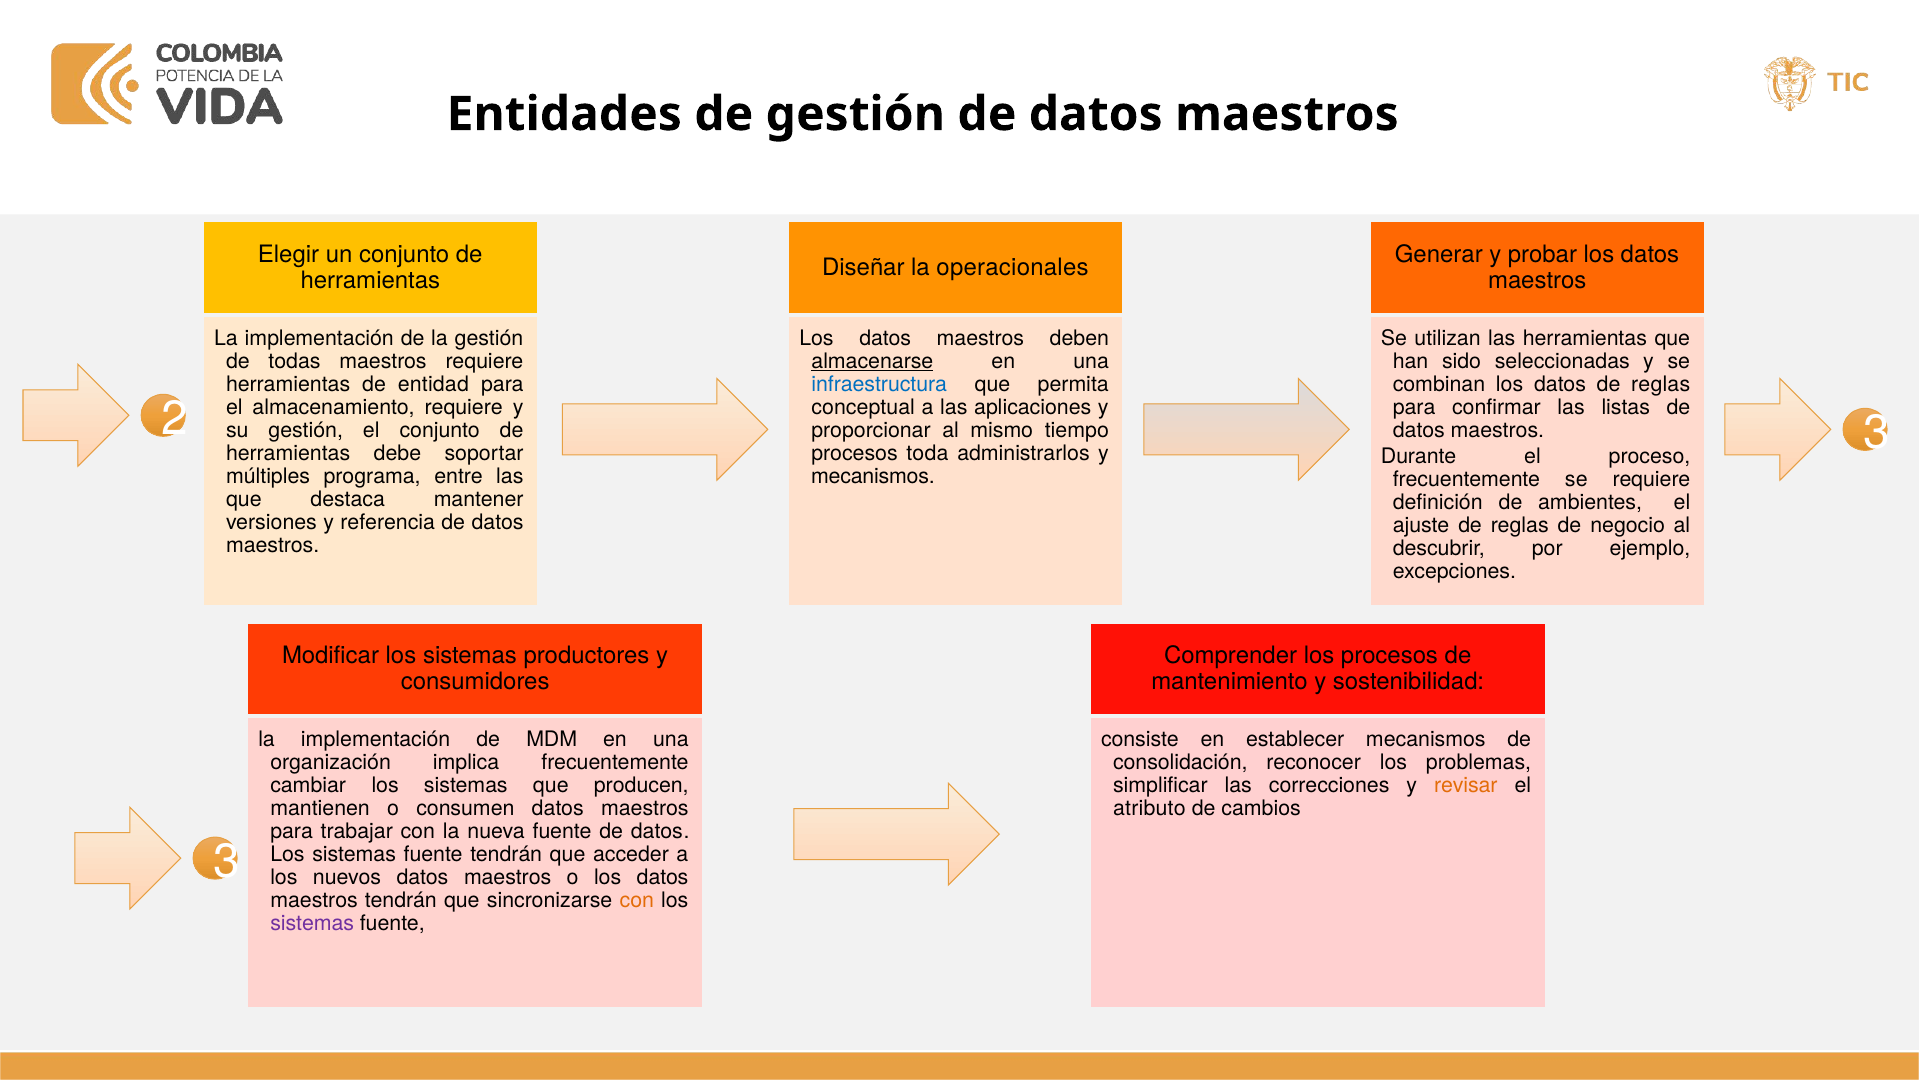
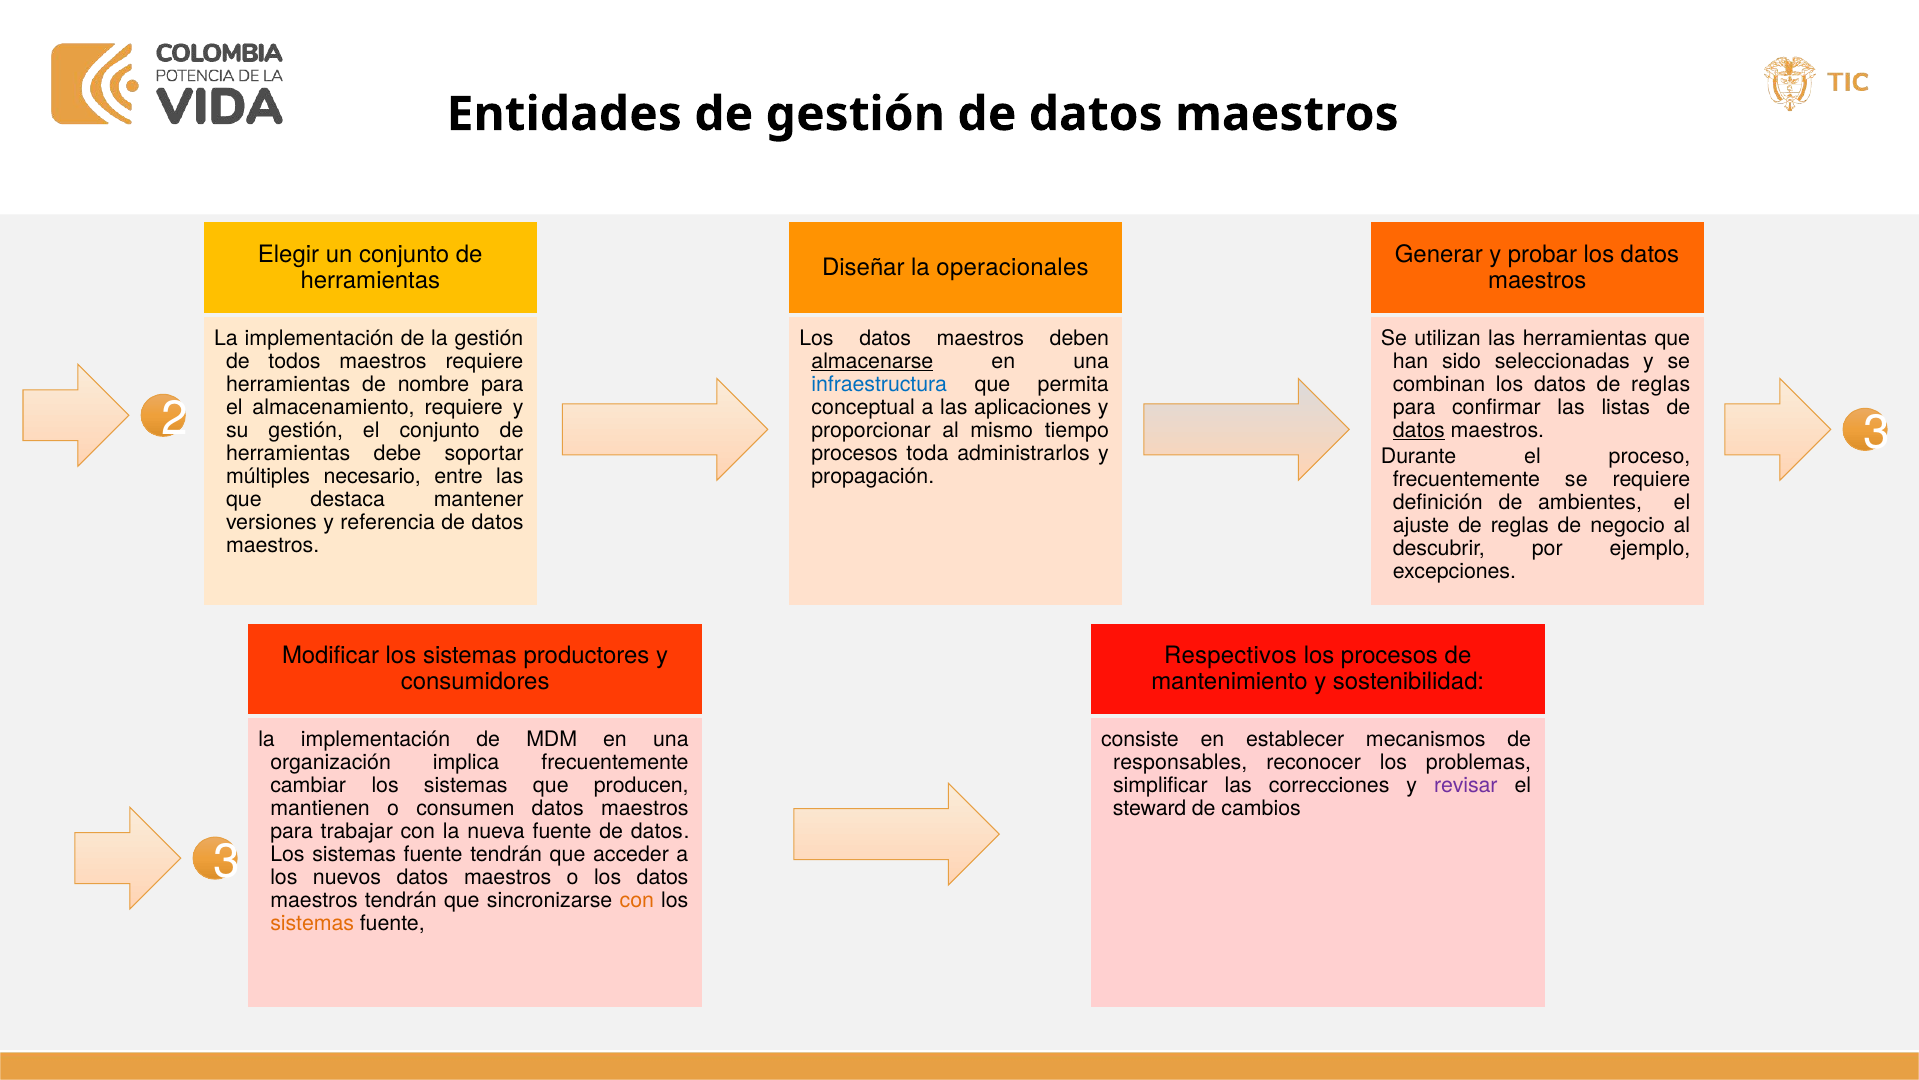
todas: todas -> todos
entidad: entidad -> nombre
datos at (1419, 430) underline: none -> present
programa: programa -> necesario
mecanismos at (873, 476): mecanismos -> propagación
Comprender: Comprender -> Respectivos
consolidación: consolidación -> responsables
revisar colour: orange -> purple
atributo: atributo -> steward
sistemas at (312, 923) colour: purple -> orange
